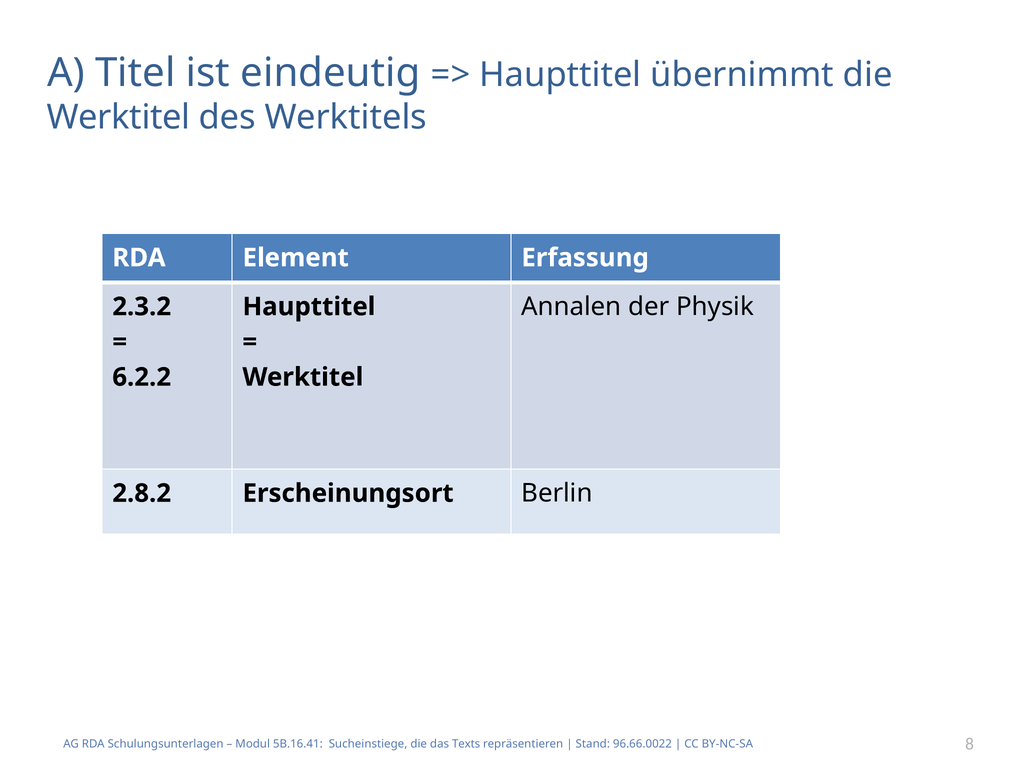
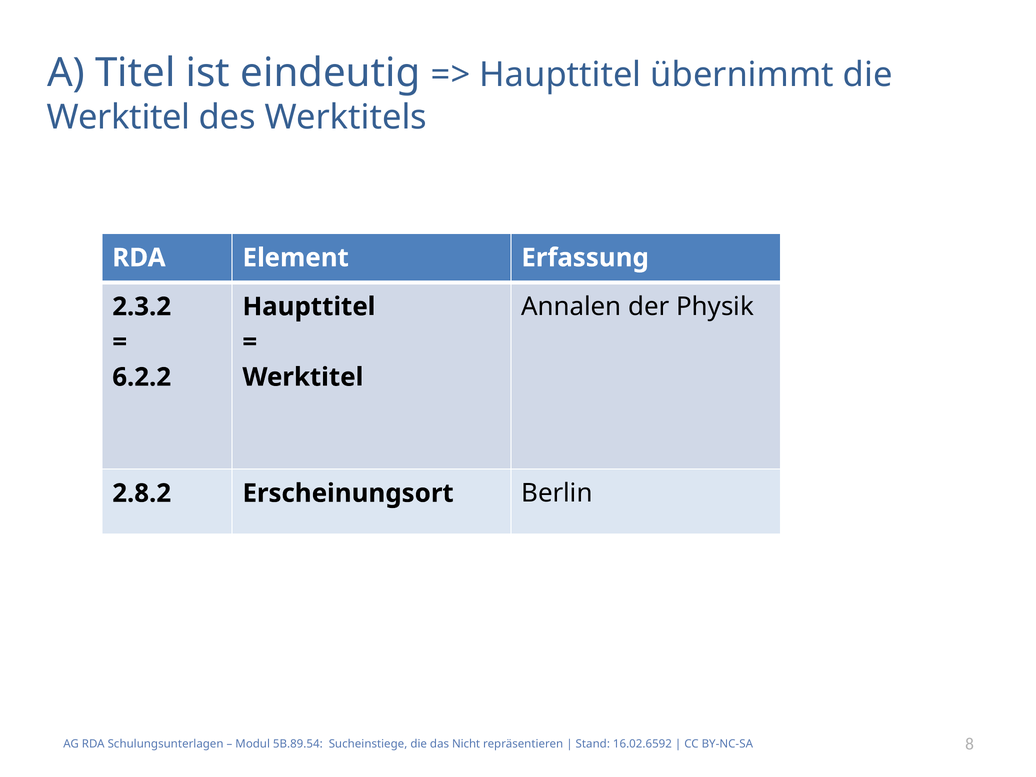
5B.16.41: 5B.16.41 -> 5B.89.54
Texts: Texts -> Nicht
96.66.0022: 96.66.0022 -> 16.02.6592
